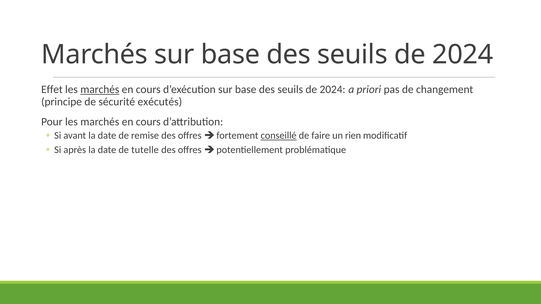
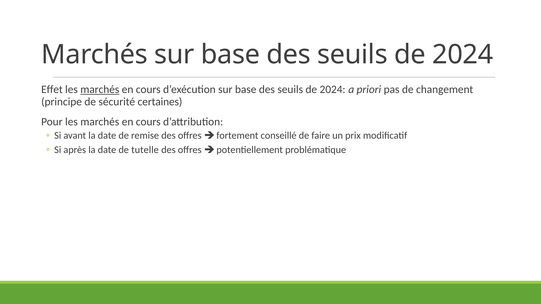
exécutés: exécutés -> certaines
conseillé underline: present -> none
rien: rien -> prix
